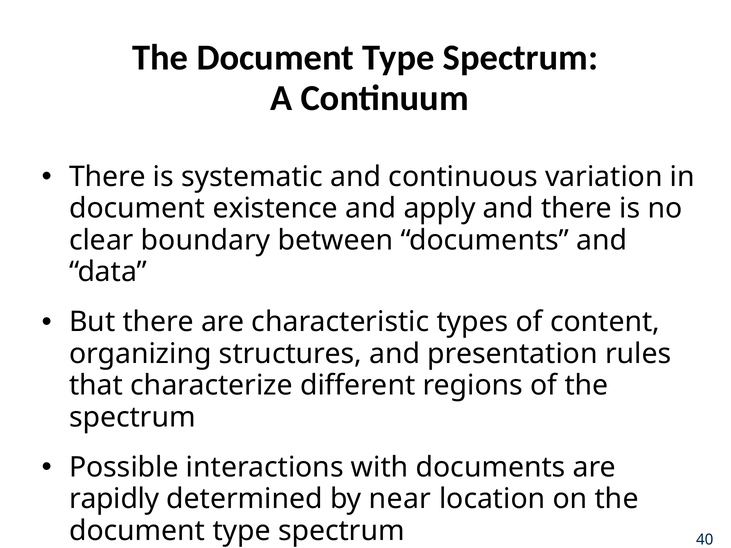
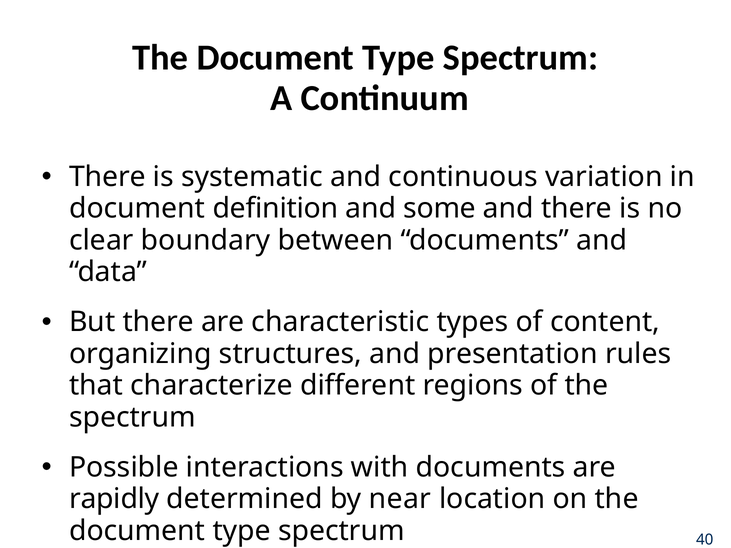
existence: existence -> definition
apply: apply -> some
